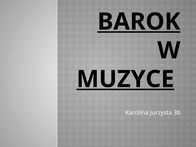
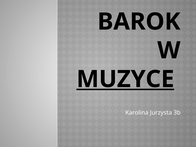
BAROK underline: present -> none
